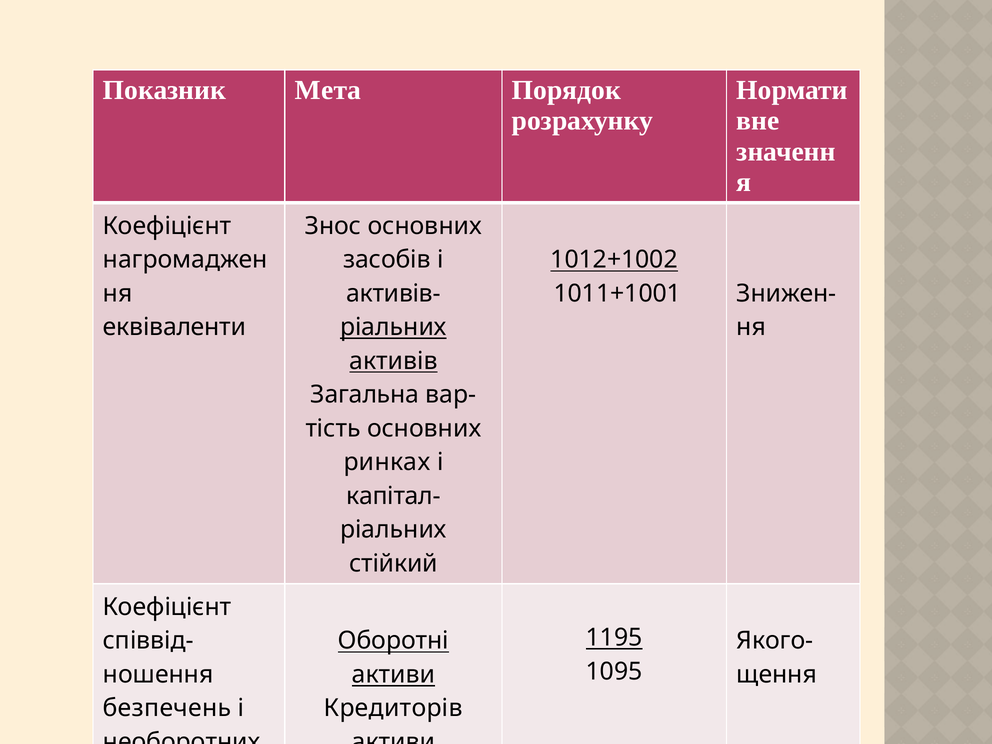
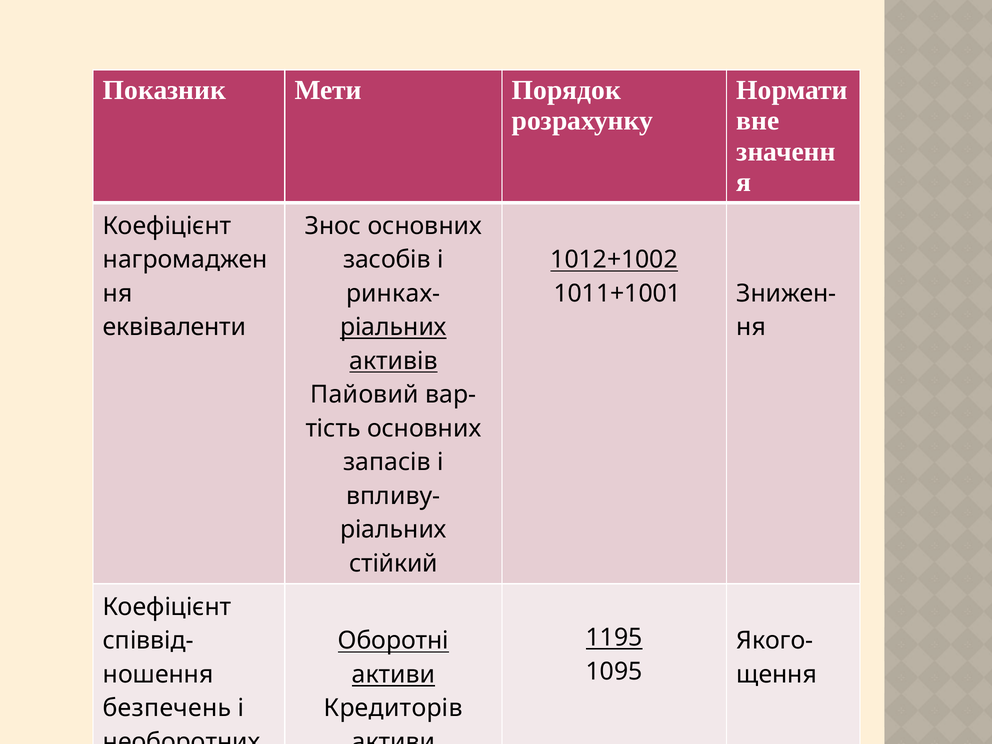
Мета: Мета -> Мети
активів-: активів- -> ринках-
Загальна: Загальна -> Пайовий
ринках: ринках -> запасів
капітал-: капітал- -> впливу-
